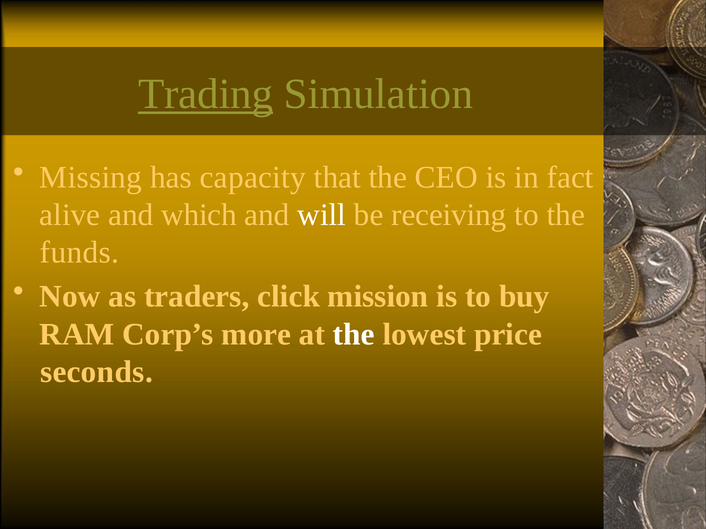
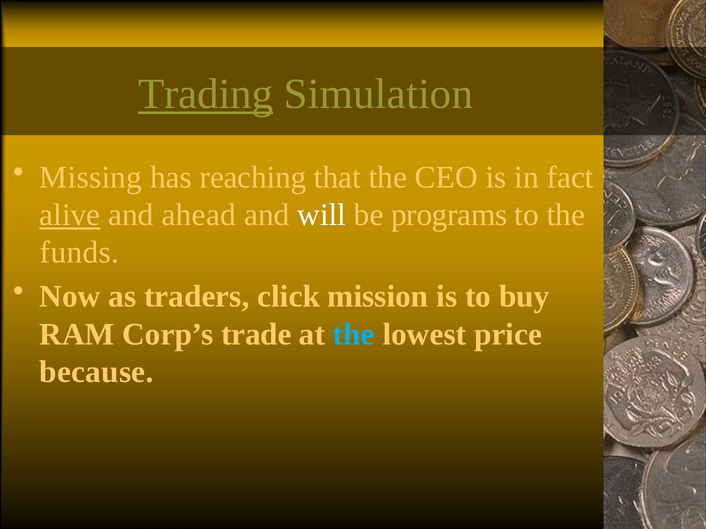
capacity: capacity -> reaching
alive underline: none -> present
which: which -> ahead
receiving: receiving -> programs
more: more -> trade
the at (354, 334) colour: white -> light blue
seconds: seconds -> because
